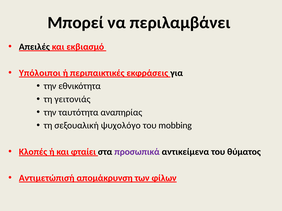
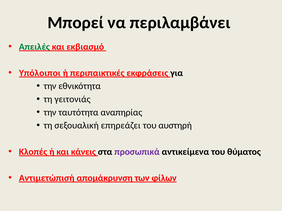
Απειλές colour: black -> green
ψυχολόγο: ψυχολόγο -> επηρεάζει
mobbing: mobbing -> αυστηρή
φταίει: φταίει -> κάνεις
